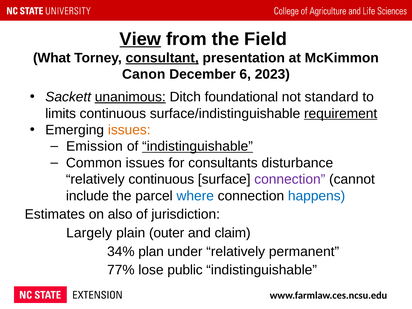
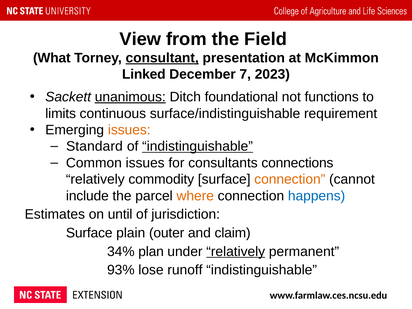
View underline: present -> none
Canon: Canon -> Linked
6: 6 -> 7
standard: standard -> functions
requirement underline: present -> none
Emission: Emission -> Standard
disturbance: disturbance -> connections
relatively continuous: continuous -> commodity
connection at (290, 179) colour: purple -> orange
where colour: blue -> orange
also: also -> until
Largely at (89, 233): Largely -> Surface
relatively at (236, 251) underline: none -> present
77%: 77% -> 93%
public: public -> runoff
